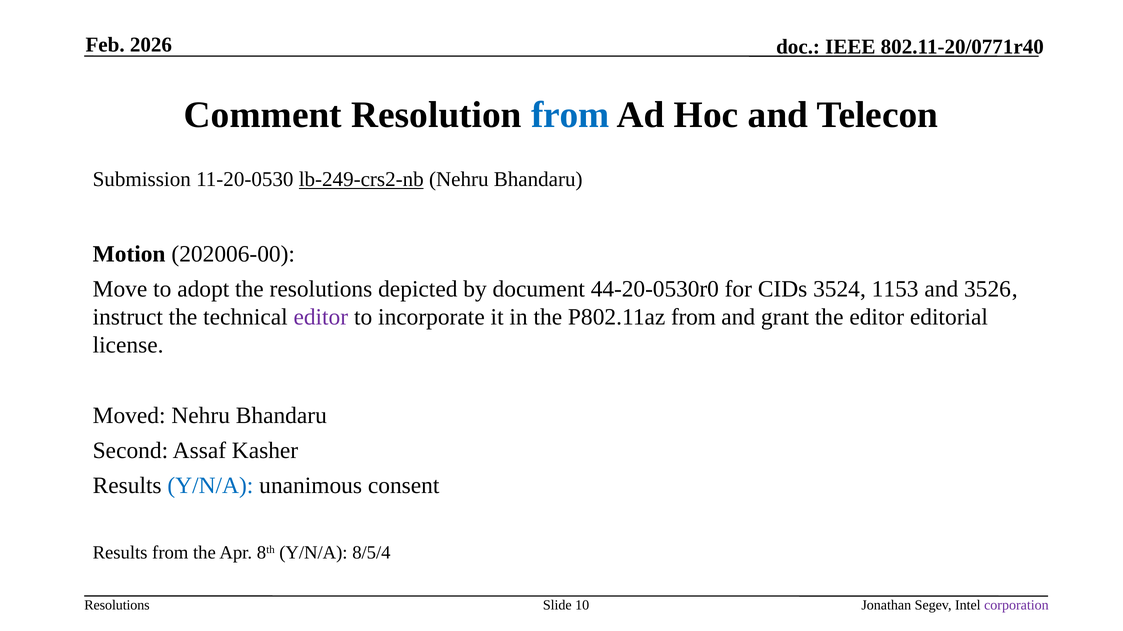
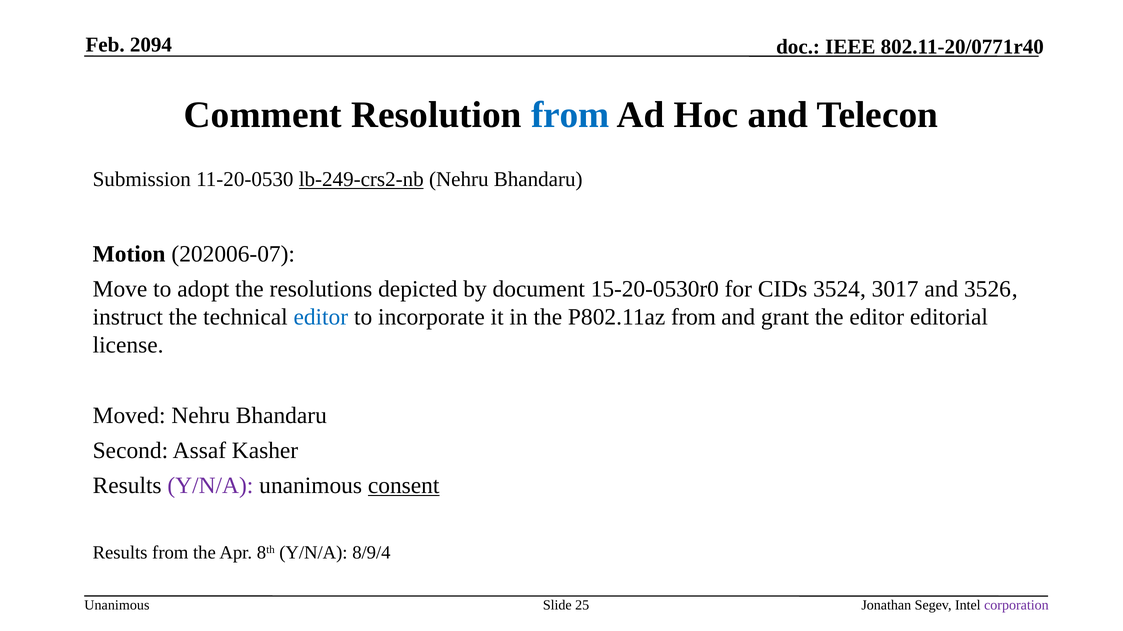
2026: 2026 -> 2094
202006-00: 202006-00 -> 202006-07
44-20-0530r0: 44-20-0530r0 -> 15-20-0530r0
1153: 1153 -> 3017
editor at (321, 317) colour: purple -> blue
Y/N/A at (210, 486) colour: blue -> purple
consent underline: none -> present
8/5/4: 8/5/4 -> 8/9/4
Resolutions at (117, 606): Resolutions -> Unanimous
10: 10 -> 25
